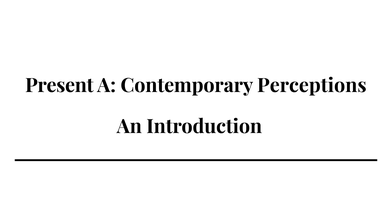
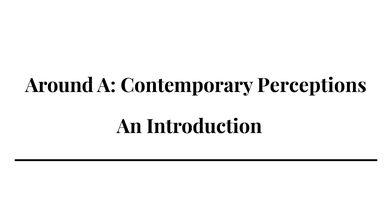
Present: Present -> Around
